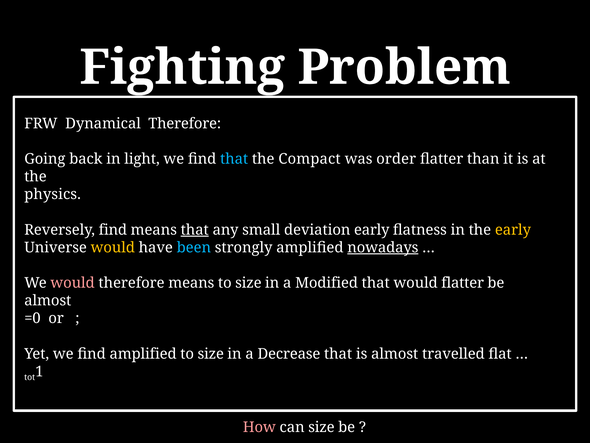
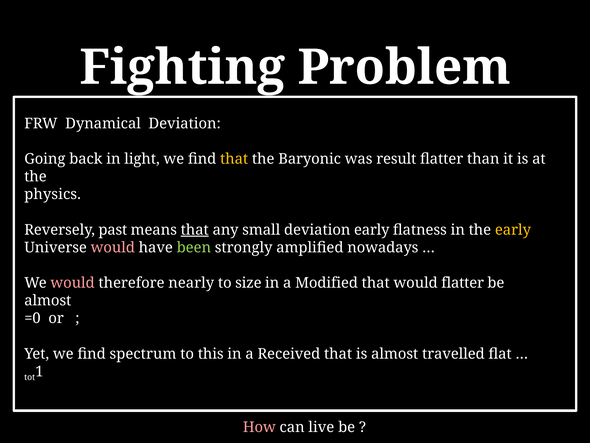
Dynamical Therefore: Therefore -> Deviation
that at (234, 159) colour: light blue -> yellow
Compact: Compact -> Baryonic
order: order -> result
Reversely find: find -> past
would at (113, 247) colour: yellow -> pink
been colour: light blue -> light green
nowadays underline: present -> none
therefore means: means -> nearly
find amplified: amplified -> spectrum
size at (211, 353): size -> this
Decrease: Decrease -> Received
can size: size -> live
